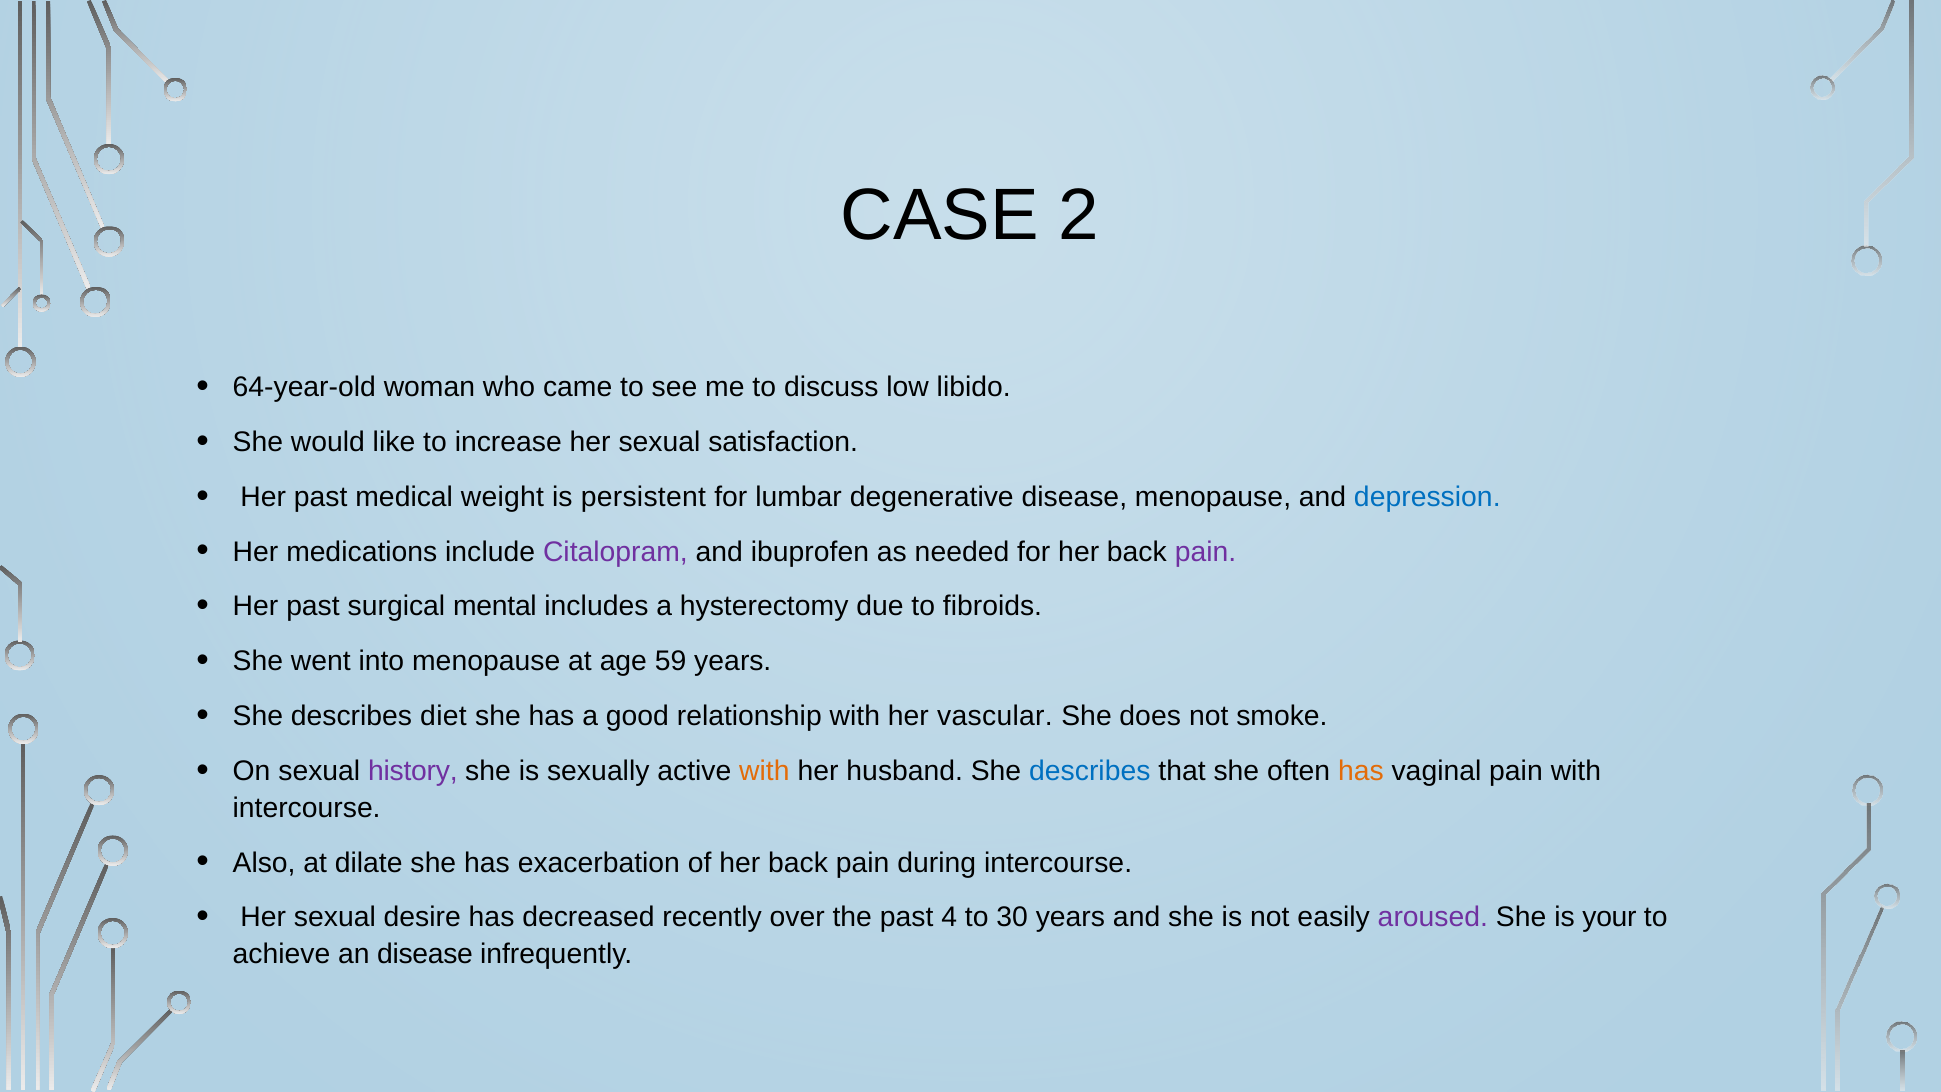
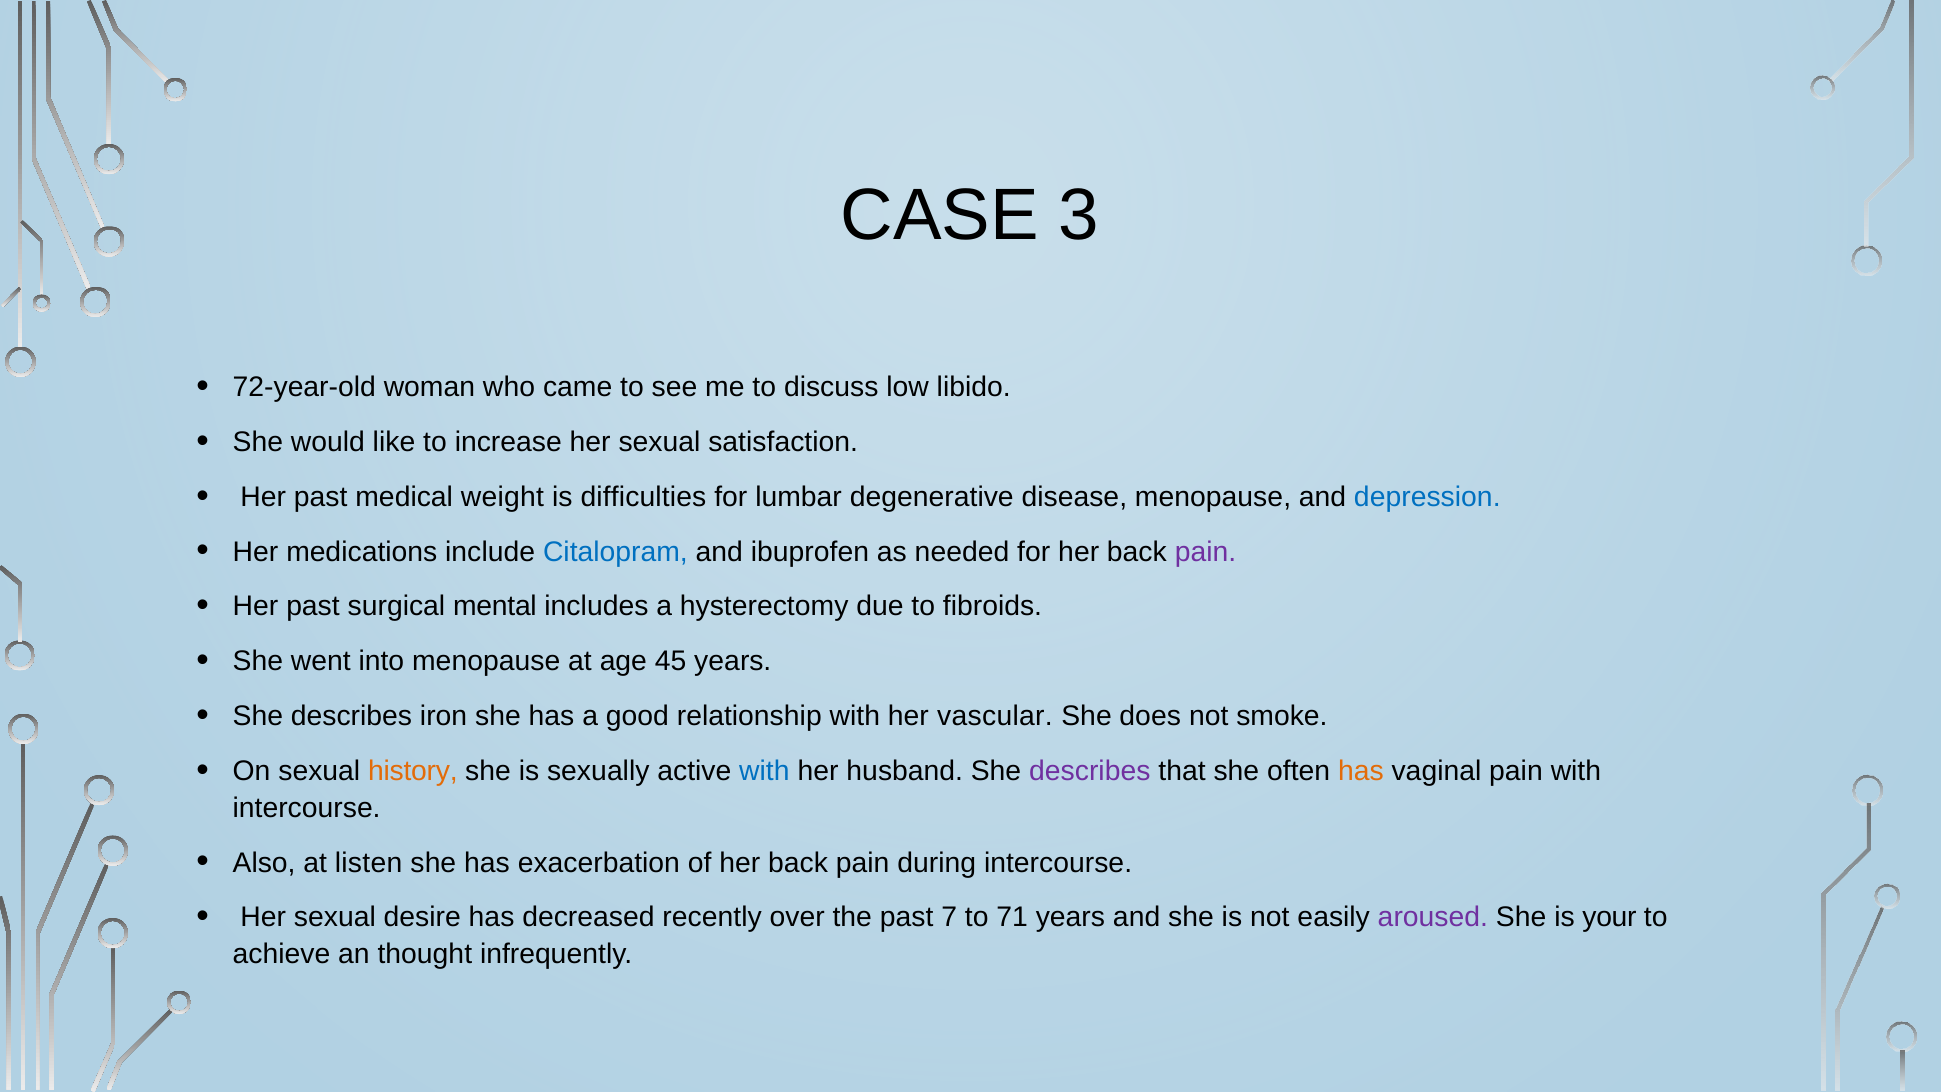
2: 2 -> 3
64-year-old: 64-year-old -> 72-year-old
persistent: persistent -> difficulties
Citalopram colour: purple -> blue
59: 59 -> 45
diet: diet -> iron
history colour: purple -> orange
with at (764, 771) colour: orange -> blue
describes at (1090, 771) colour: blue -> purple
dilate: dilate -> listen
4: 4 -> 7
30: 30 -> 71
an disease: disease -> thought
